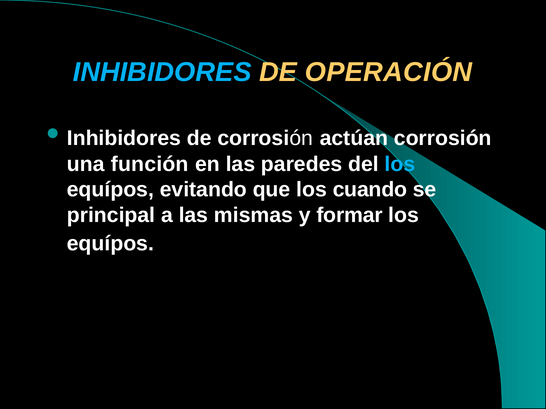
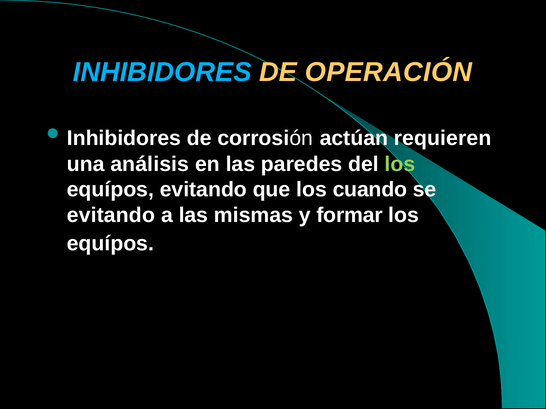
actúan corrosión: corrosión -> requieren
función: función -> análisis
los at (400, 164) colour: light blue -> light green
principal at (111, 215): principal -> evitando
